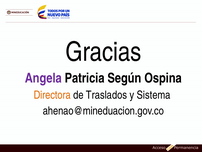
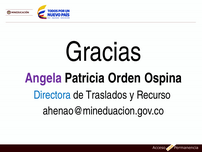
Según: Según -> Orden
Directora colour: orange -> blue
Sistema: Sistema -> Recurso
